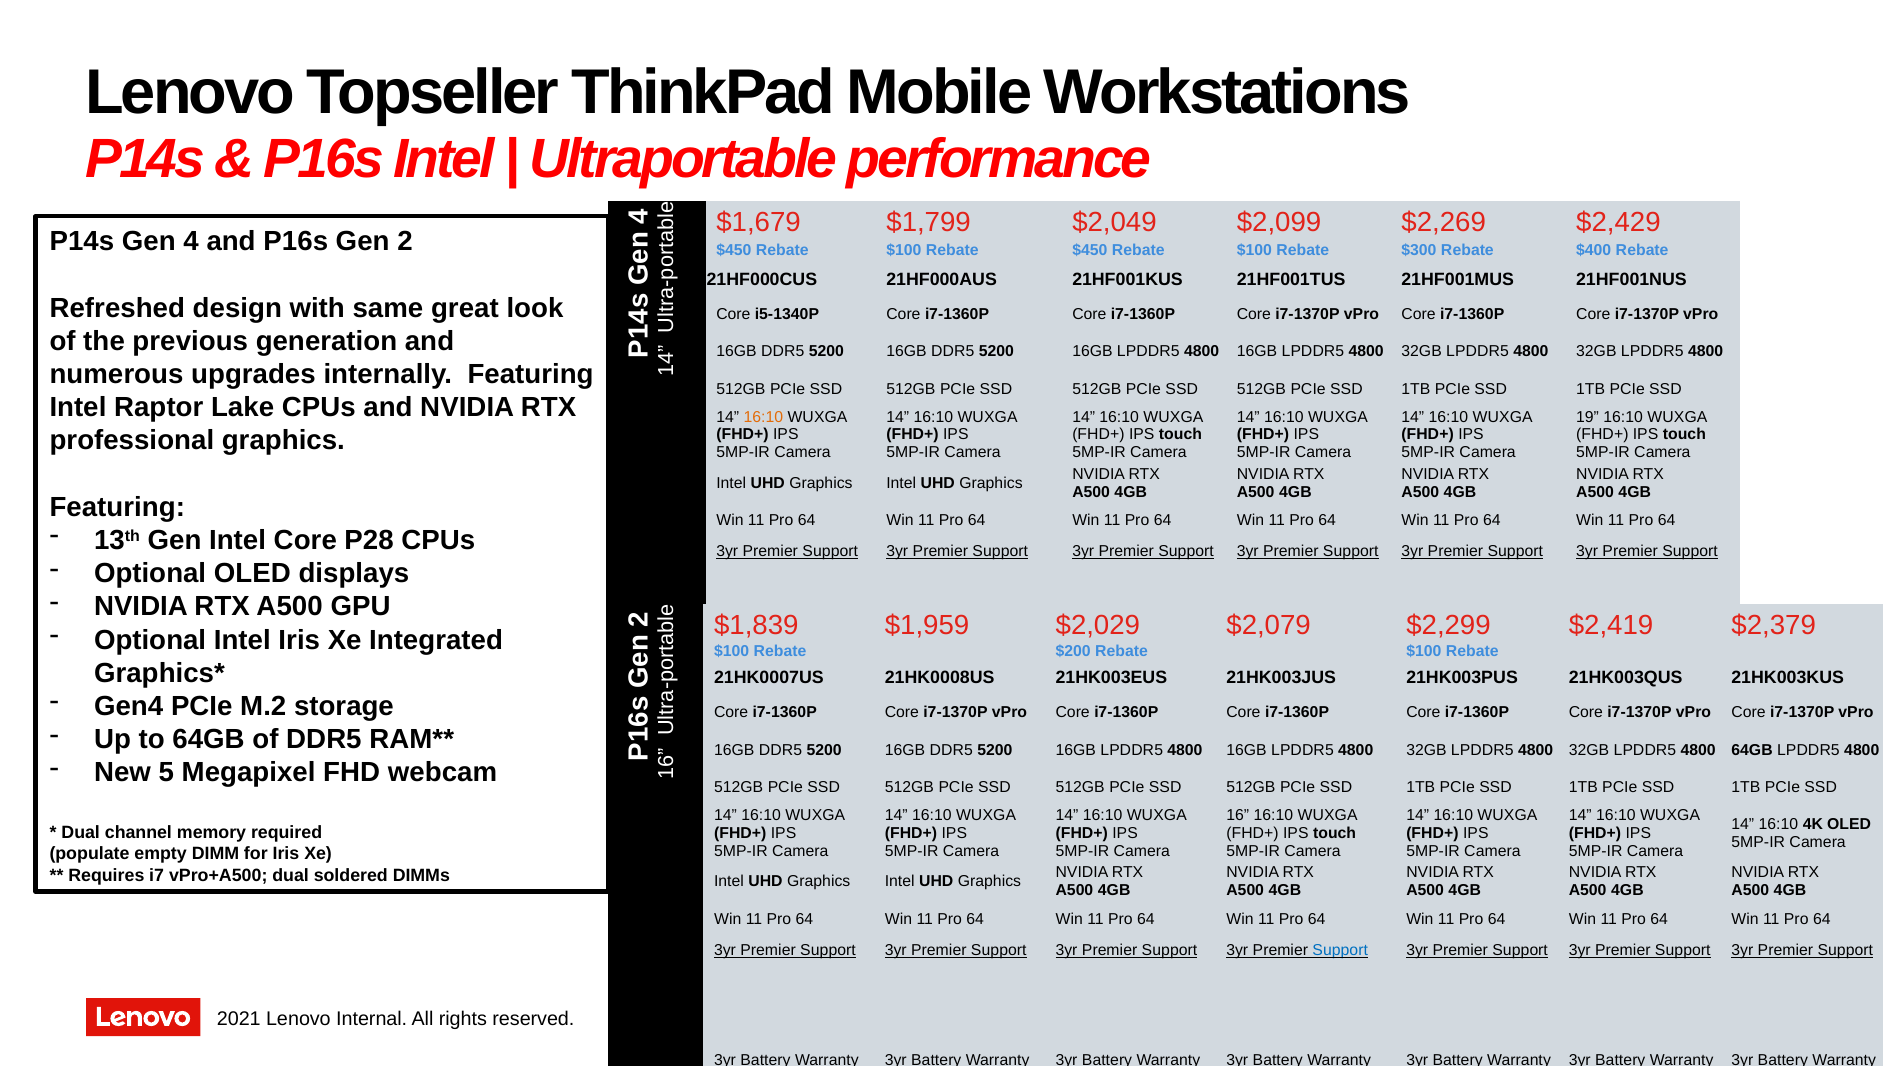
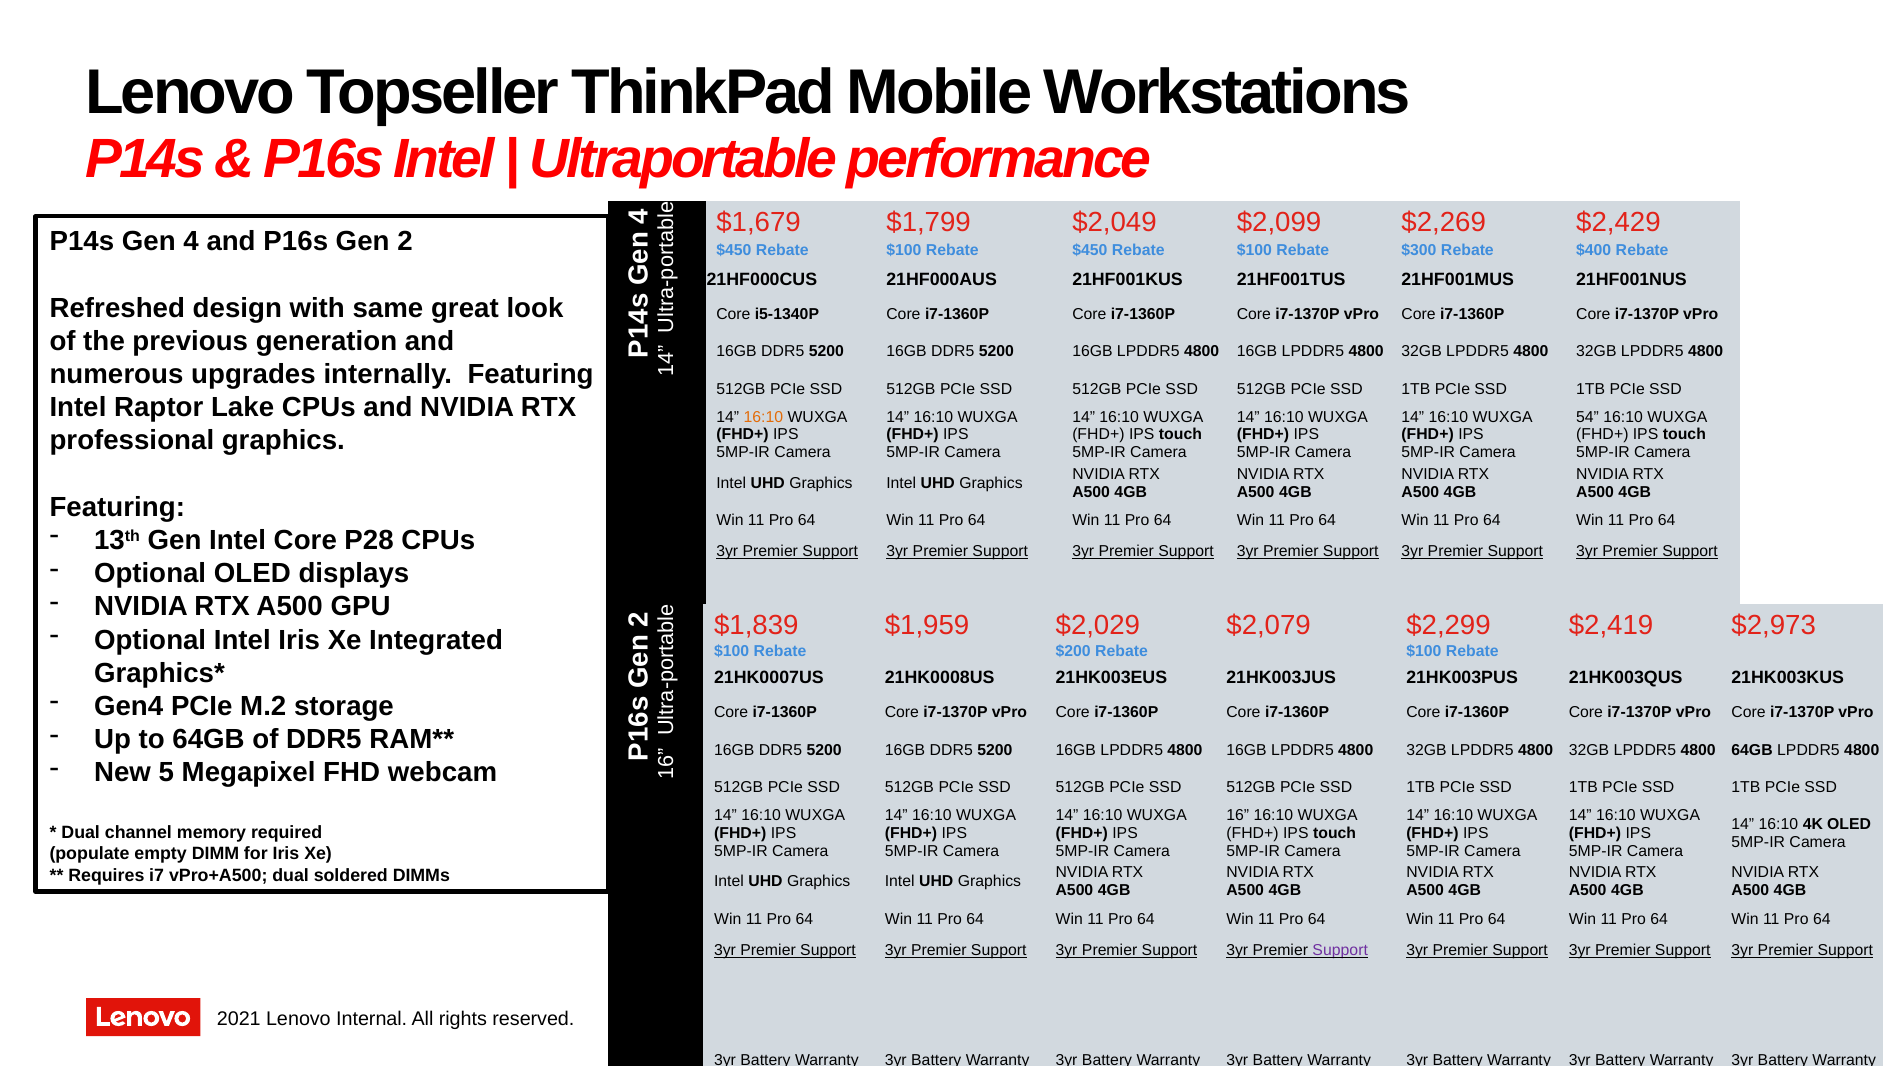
19: 19 -> 54
$2,379: $2,379 -> $2,973
Support at (1340, 950) colour: blue -> purple
